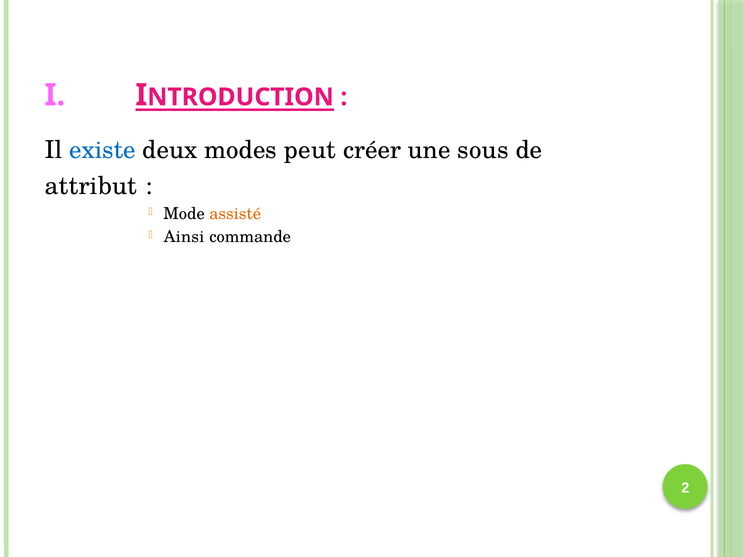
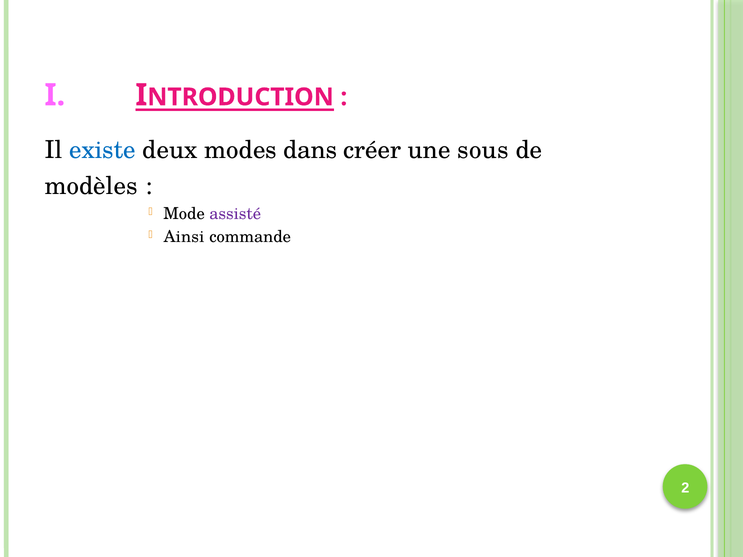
peut: peut -> dans
attribut: attribut -> modèles
assisté colour: orange -> purple
